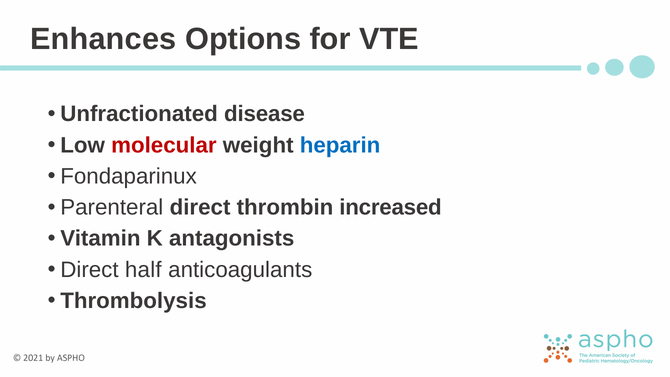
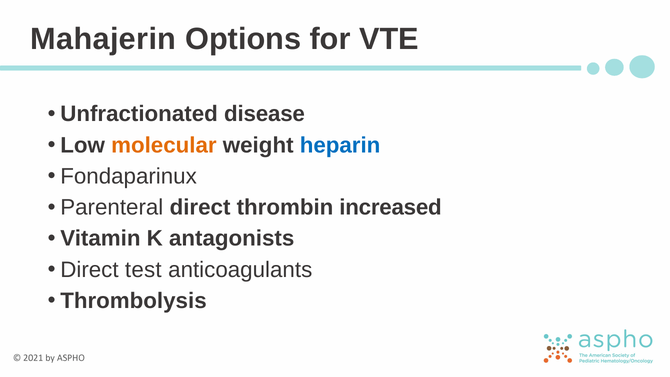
Enhances: Enhances -> Mahajerin
molecular colour: red -> orange
half: half -> test
